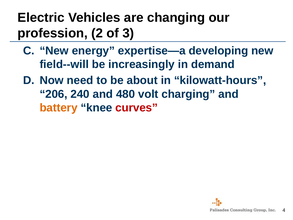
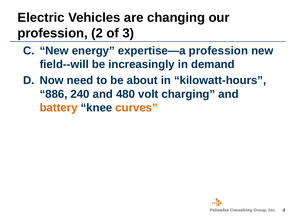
expertise—a developing: developing -> profession
206: 206 -> 886
curves colour: red -> orange
